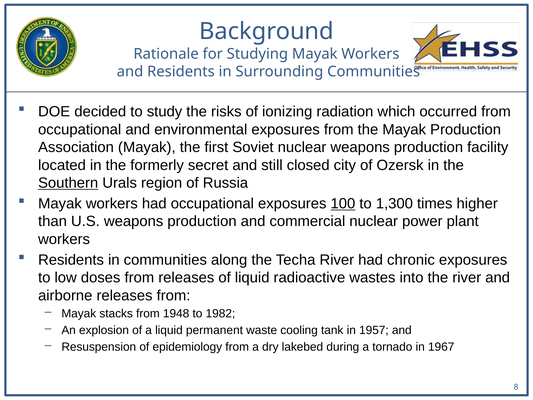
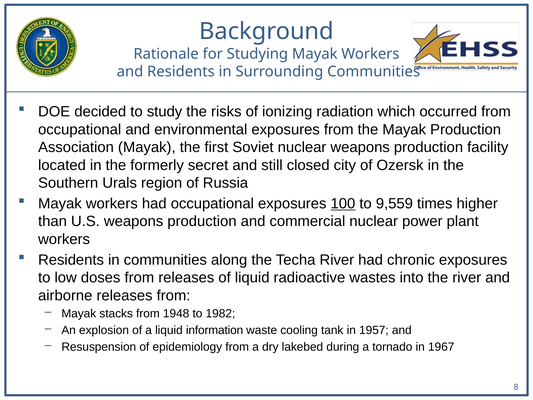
Southern underline: present -> none
1,300: 1,300 -> 9,559
permanent: permanent -> information
